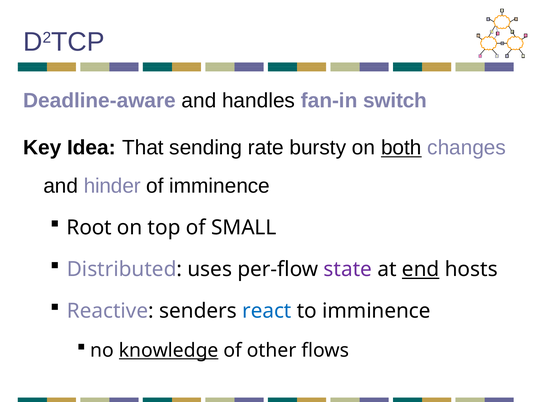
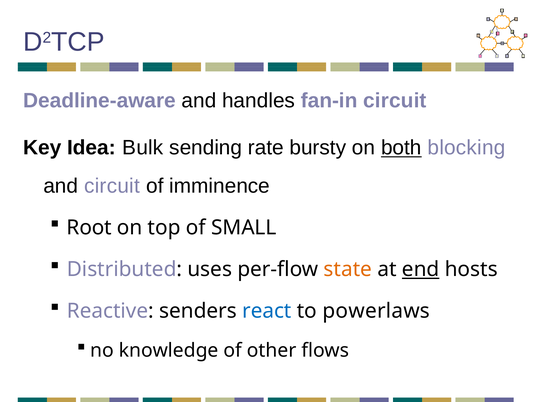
fan-in switch: switch -> circuit
That: That -> Bulk
changes: changes -> blocking
and hinder: hinder -> circuit
state colour: purple -> orange
to imminence: imminence -> powerlaws
knowledge underline: present -> none
